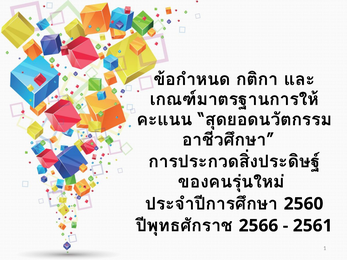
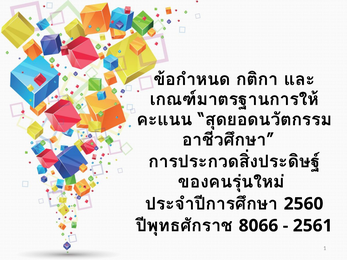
2566: 2566 -> 8066
